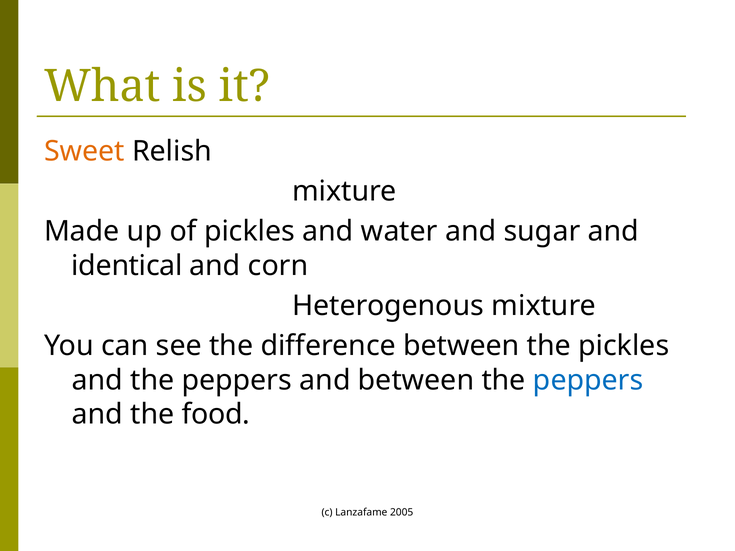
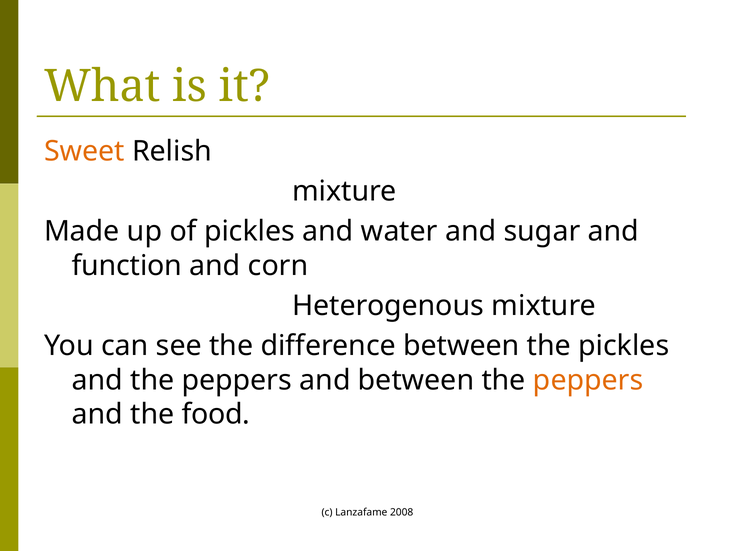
identical: identical -> function
peppers at (588, 380) colour: blue -> orange
2005: 2005 -> 2008
